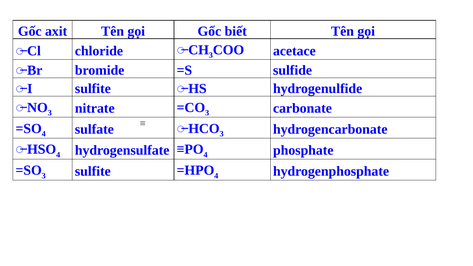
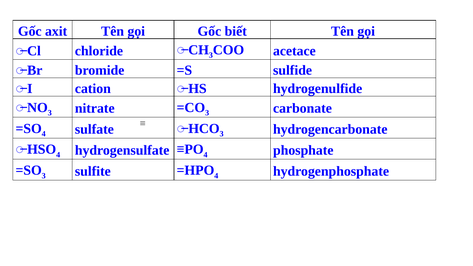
I sulfite: sulfite -> cation
